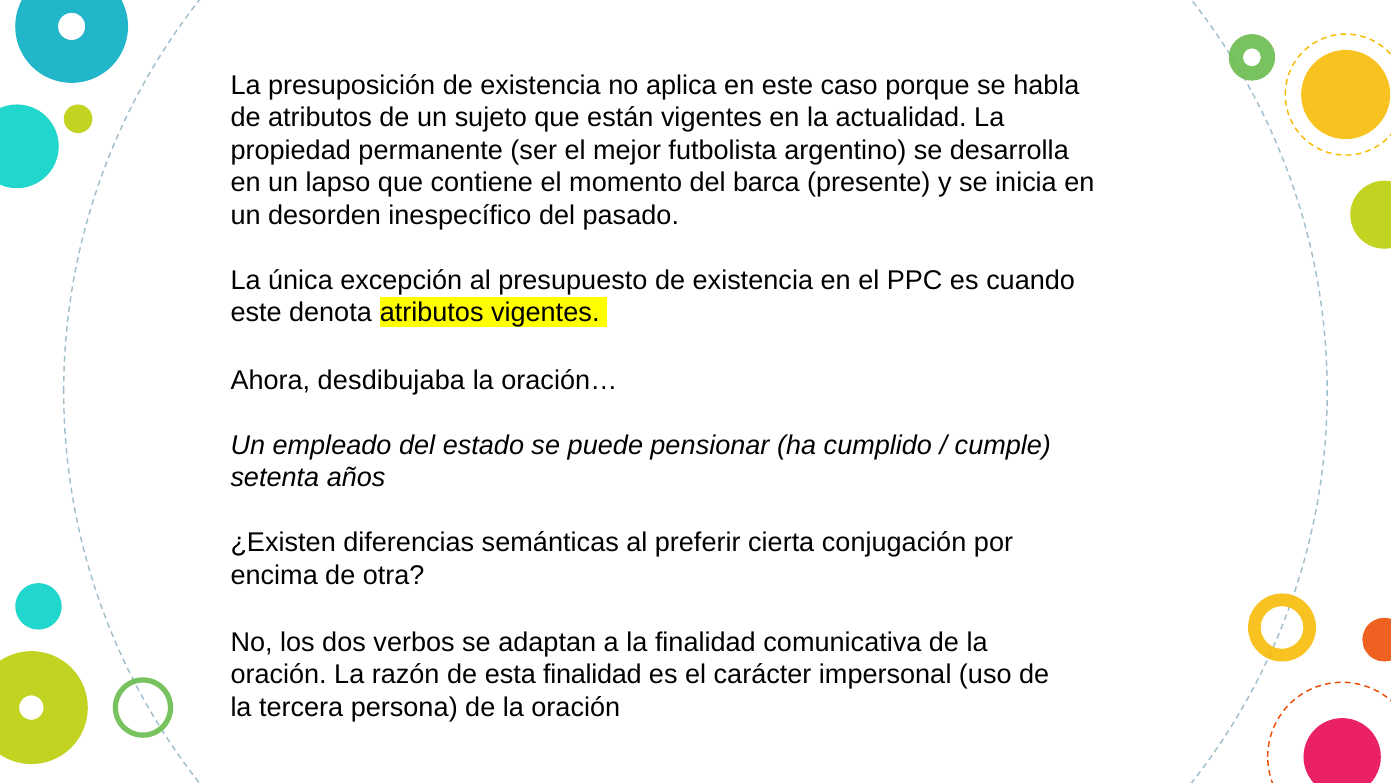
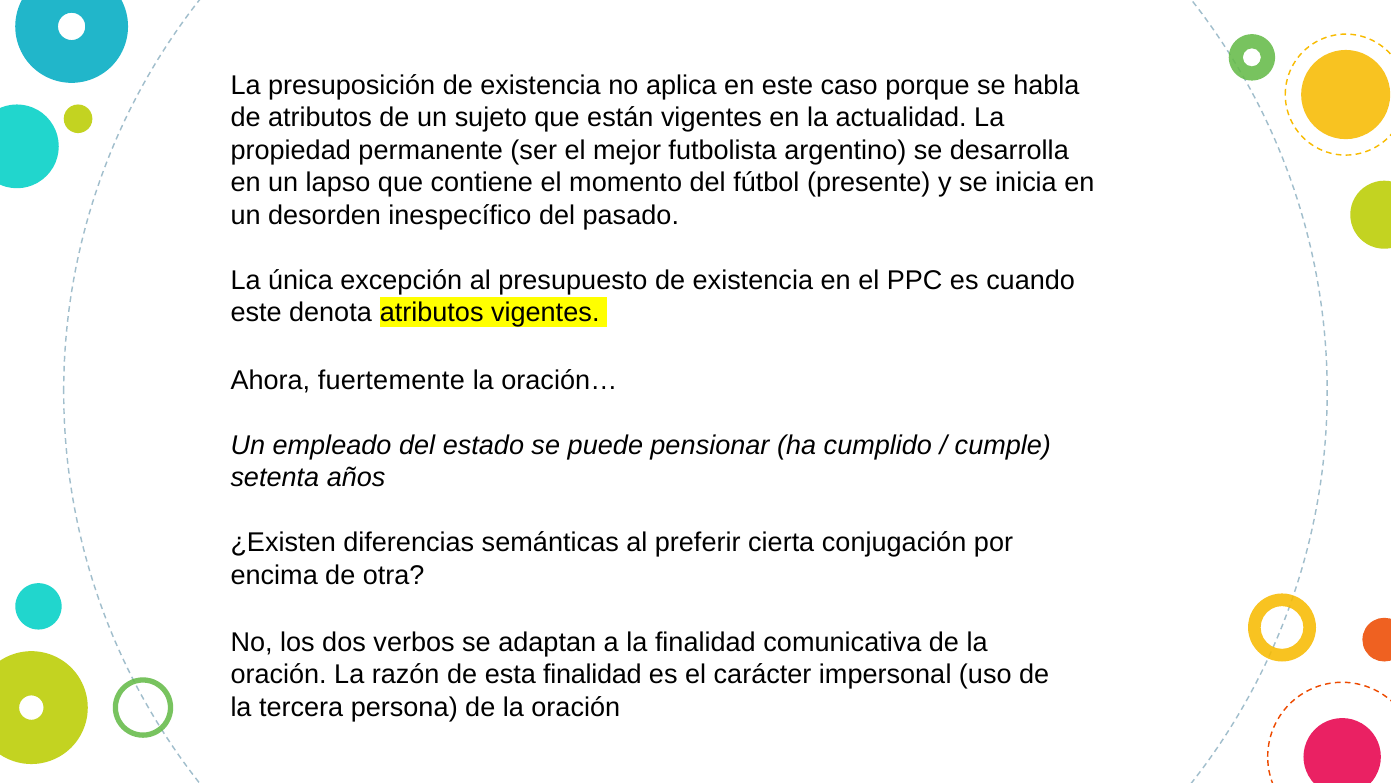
barca: barca -> fútbol
desdibujaba: desdibujaba -> fuertemente
